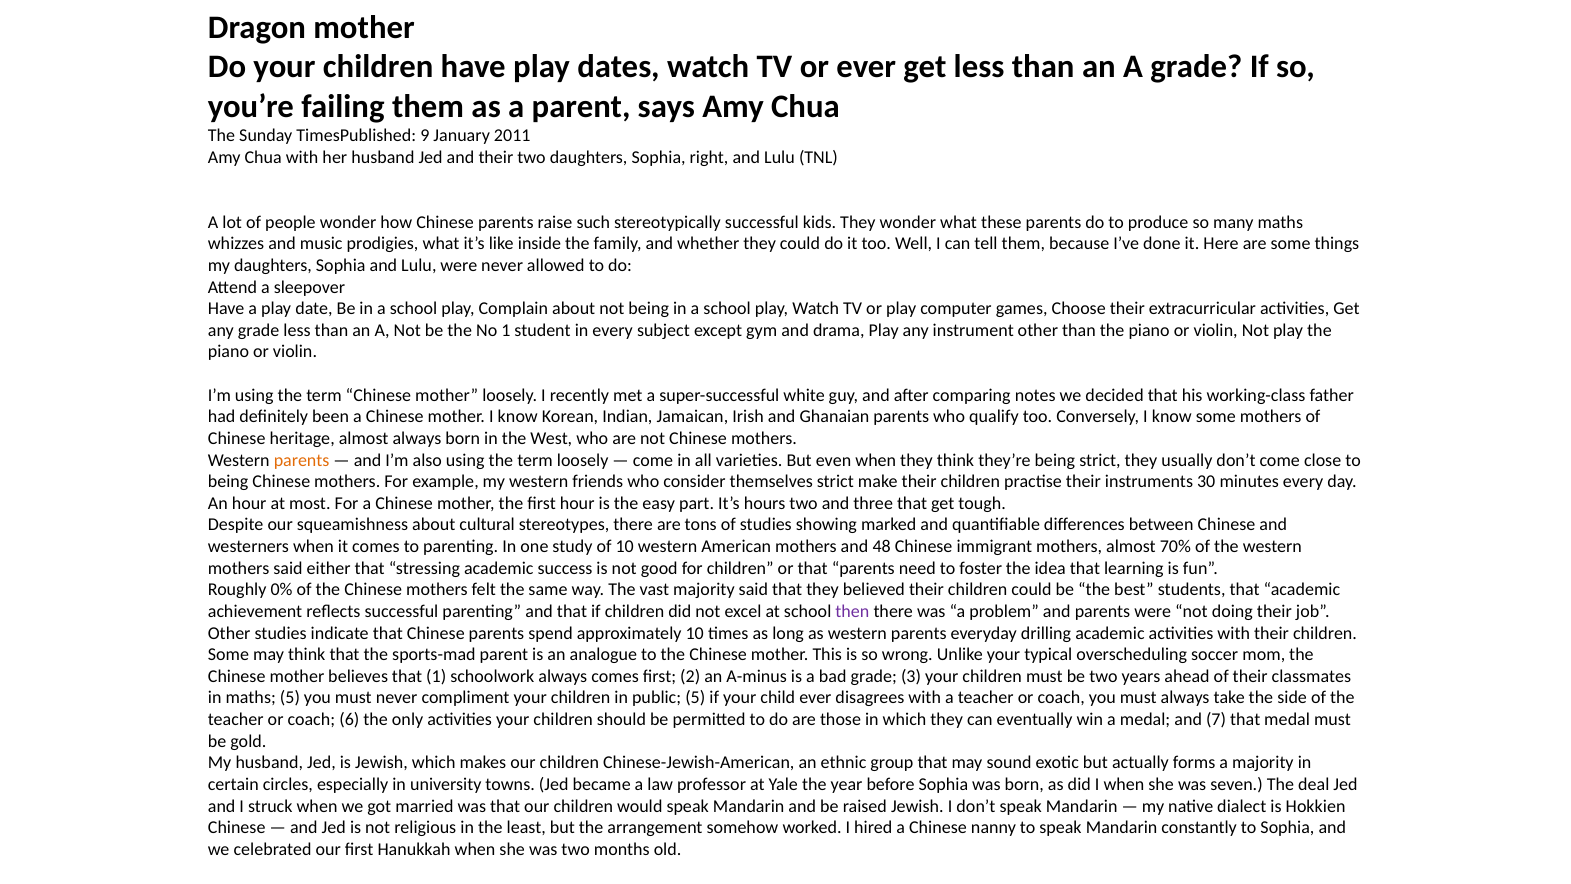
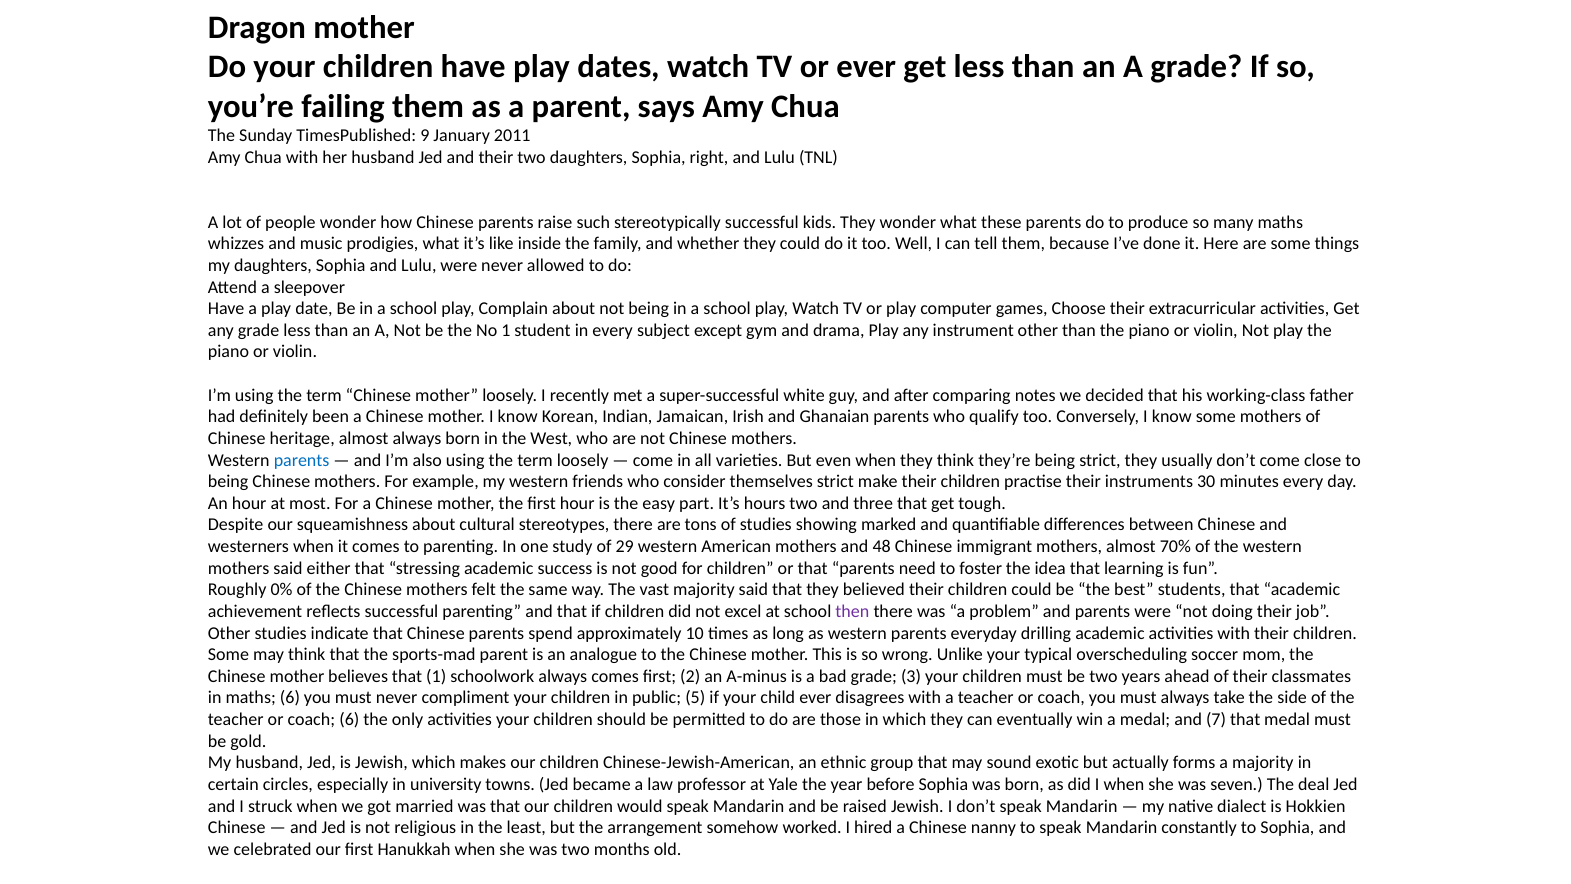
parents at (302, 460) colour: orange -> blue
of 10: 10 -> 29
maths 5: 5 -> 6
